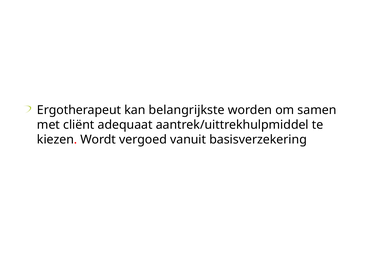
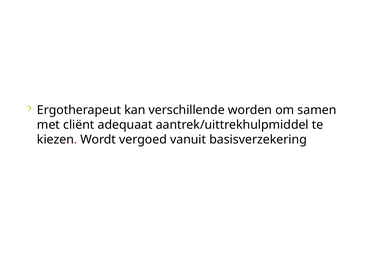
belangrijkste: belangrijkste -> verschillende
